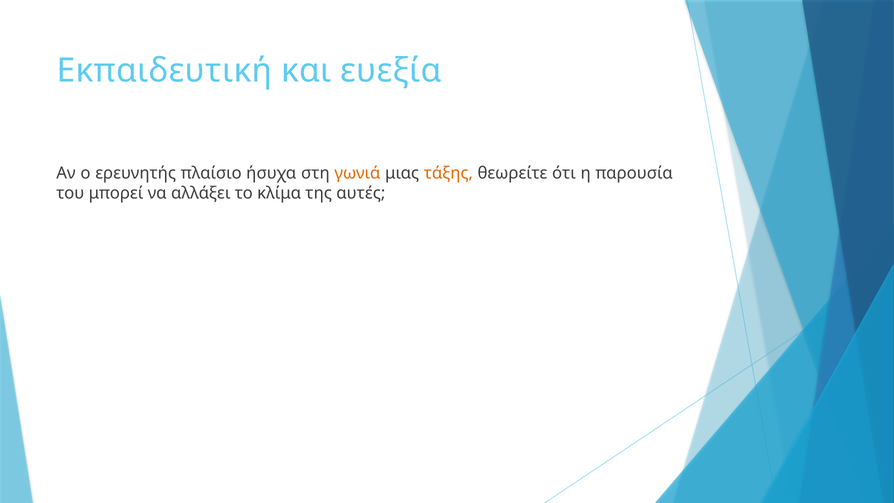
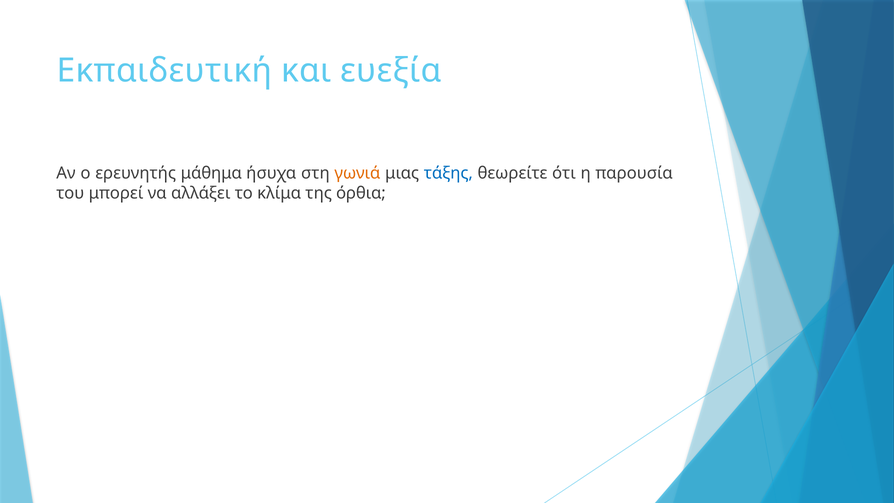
πλαίσιο: πλαίσιο -> μάθημα
τάξης colour: orange -> blue
αυτές: αυτές -> όρθια
